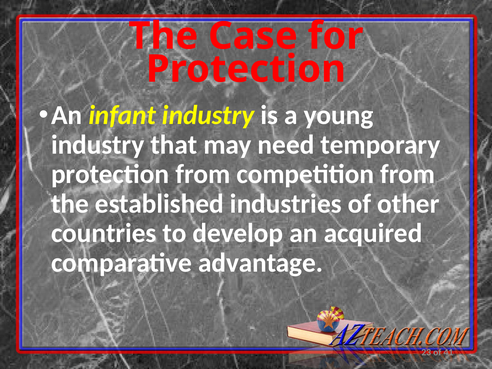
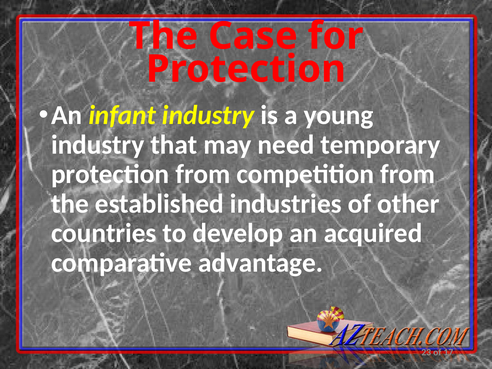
41: 41 -> 17
